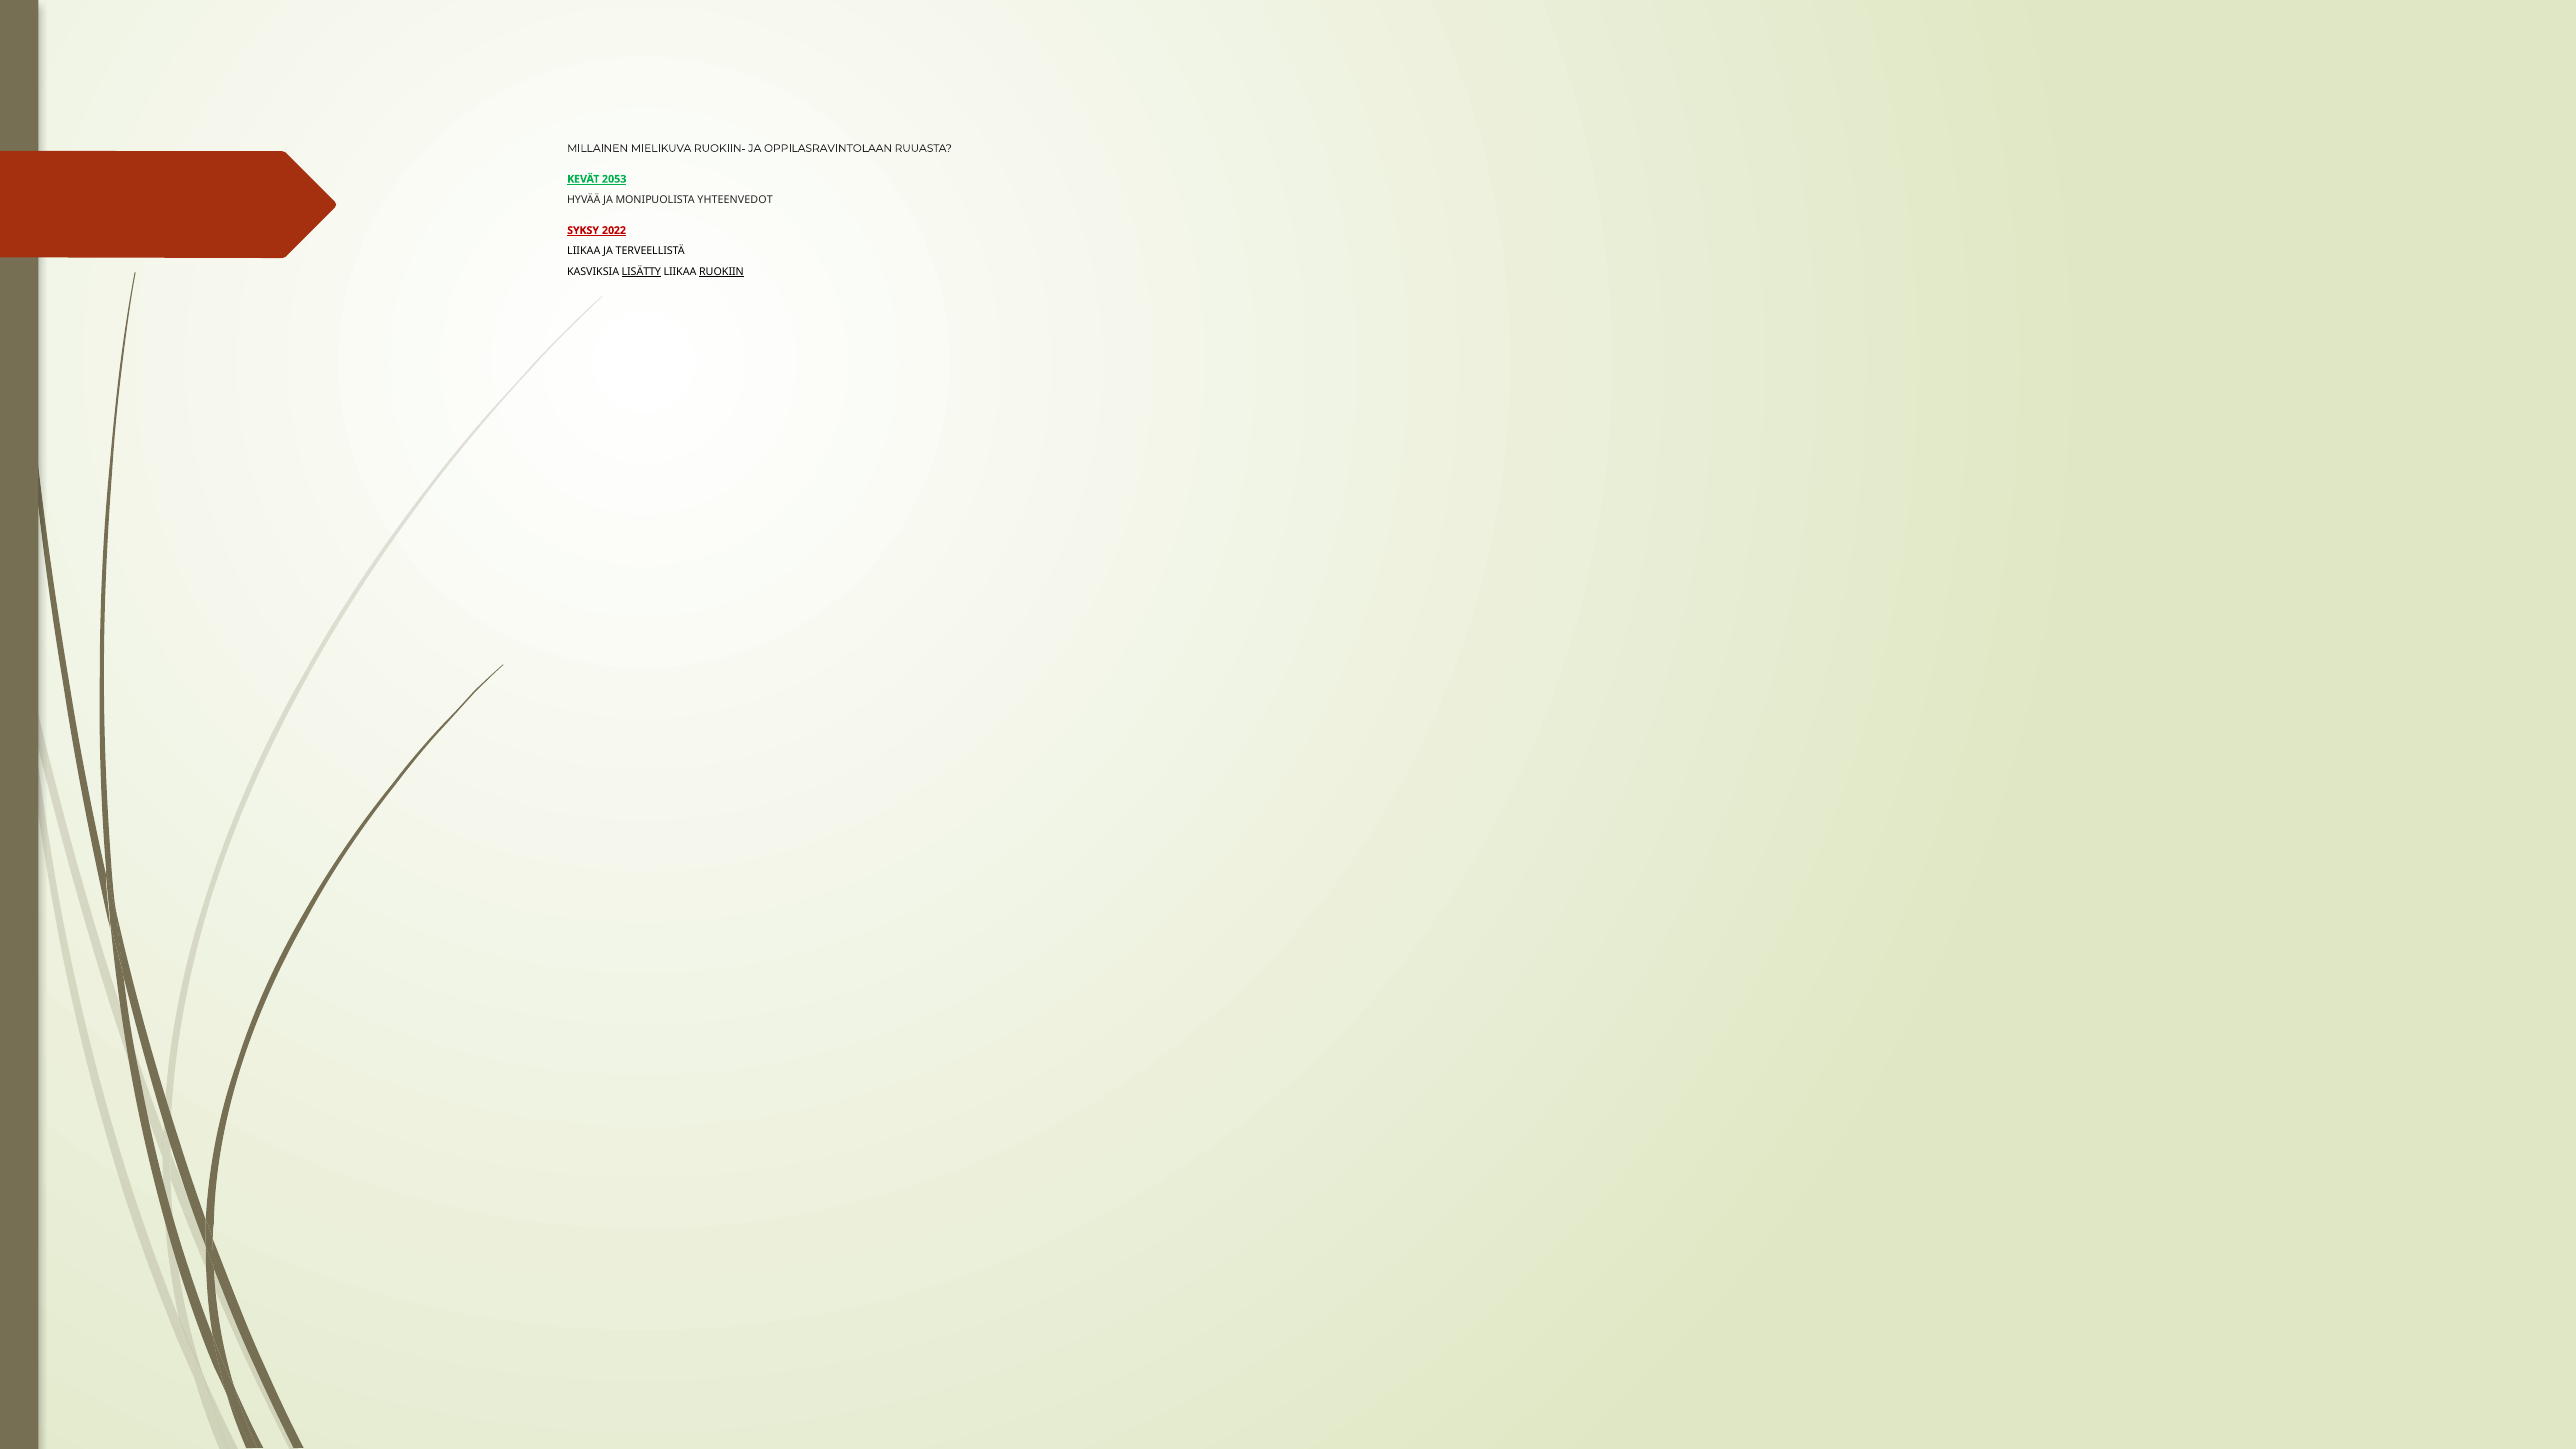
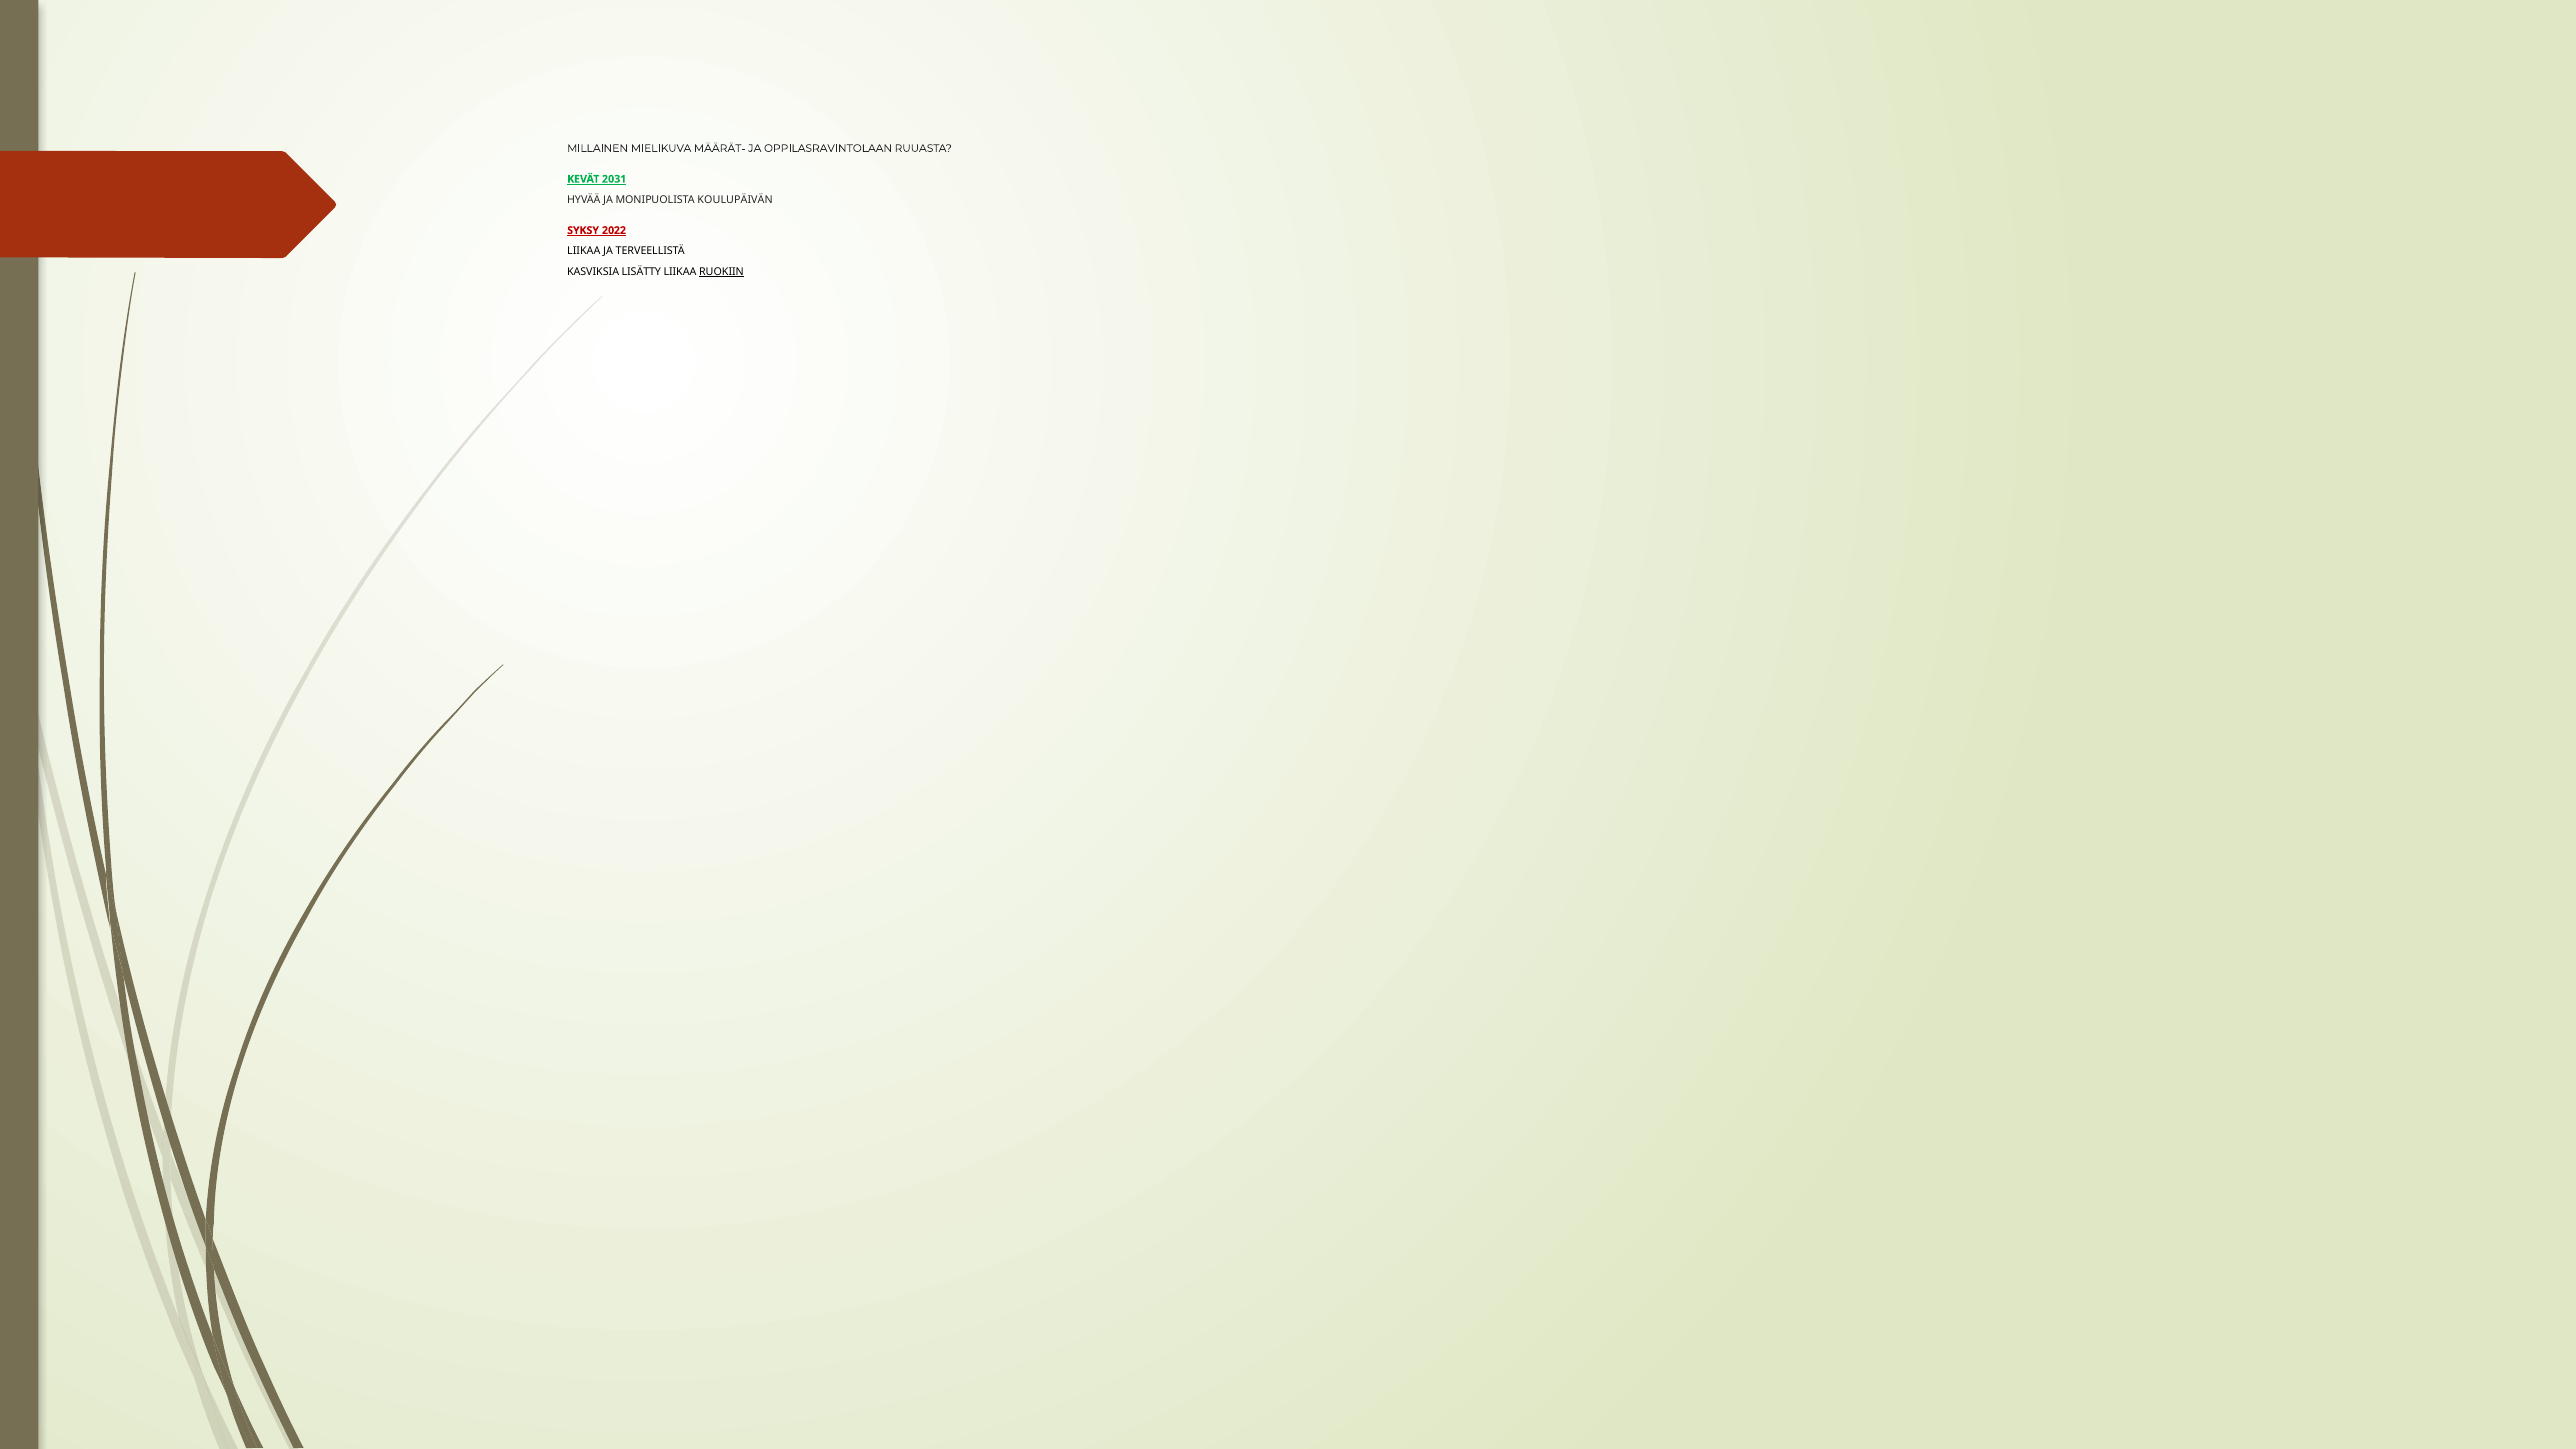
RUOKIIN-: RUOKIIN- -> MÄÄRÄT-
2053: 2053 -> 2031
YHTEENVEDOT: YHTEENVEDOT -> KOULUPÄIVÄN
LISÄTTY underline: present -> none
